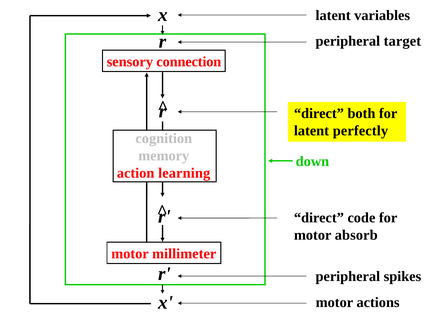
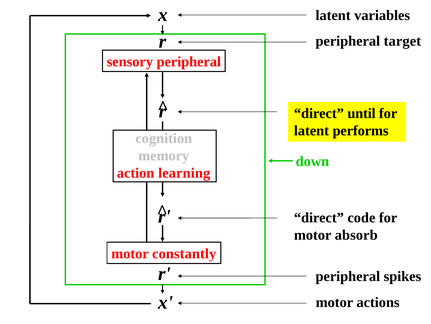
sensory connection: connection -> peripheral
both: both -> until
perfectly: perfectly -> performs
millimeter: millimeter -> constantly
